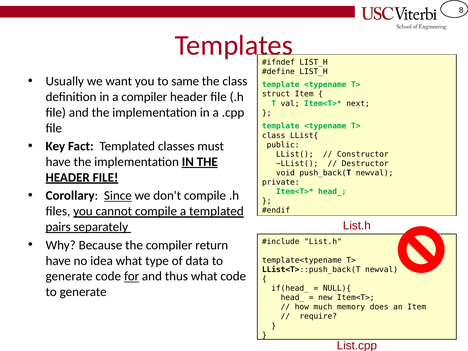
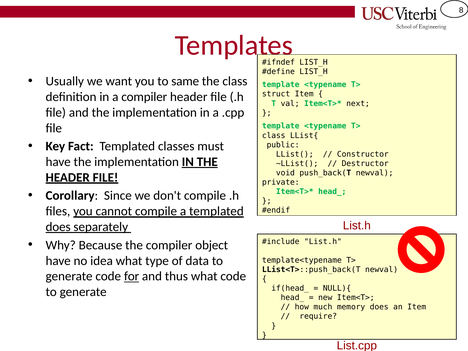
Since underline: present -> none
pairs at (58, 227): pairs -> does
return: return -> object
